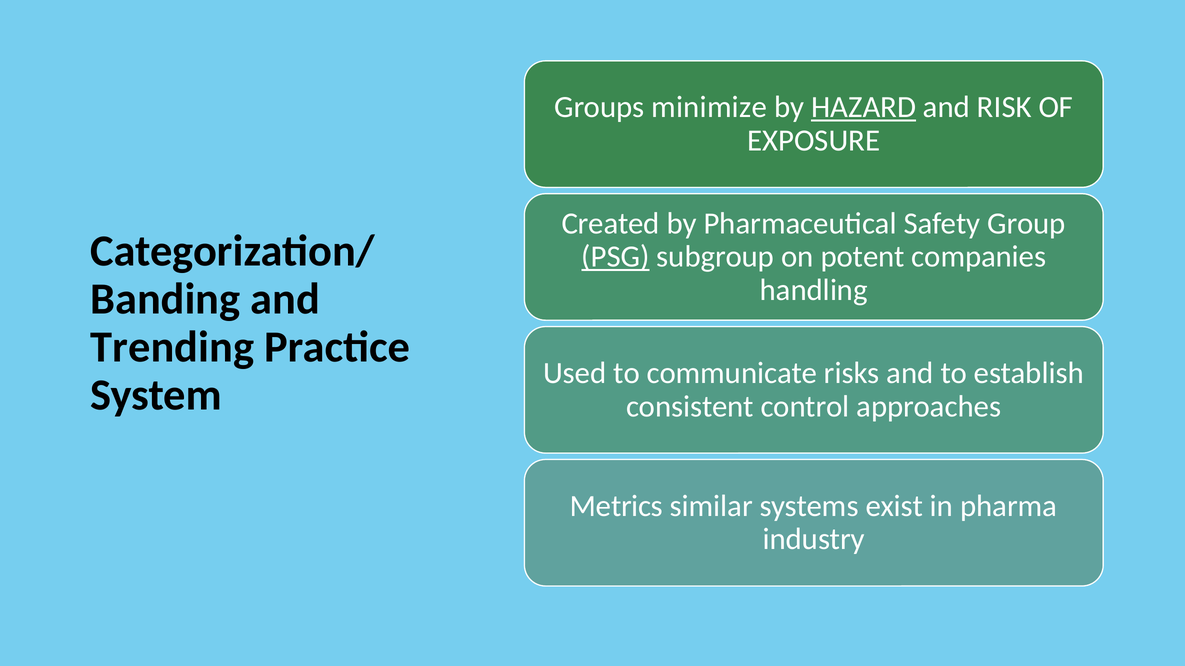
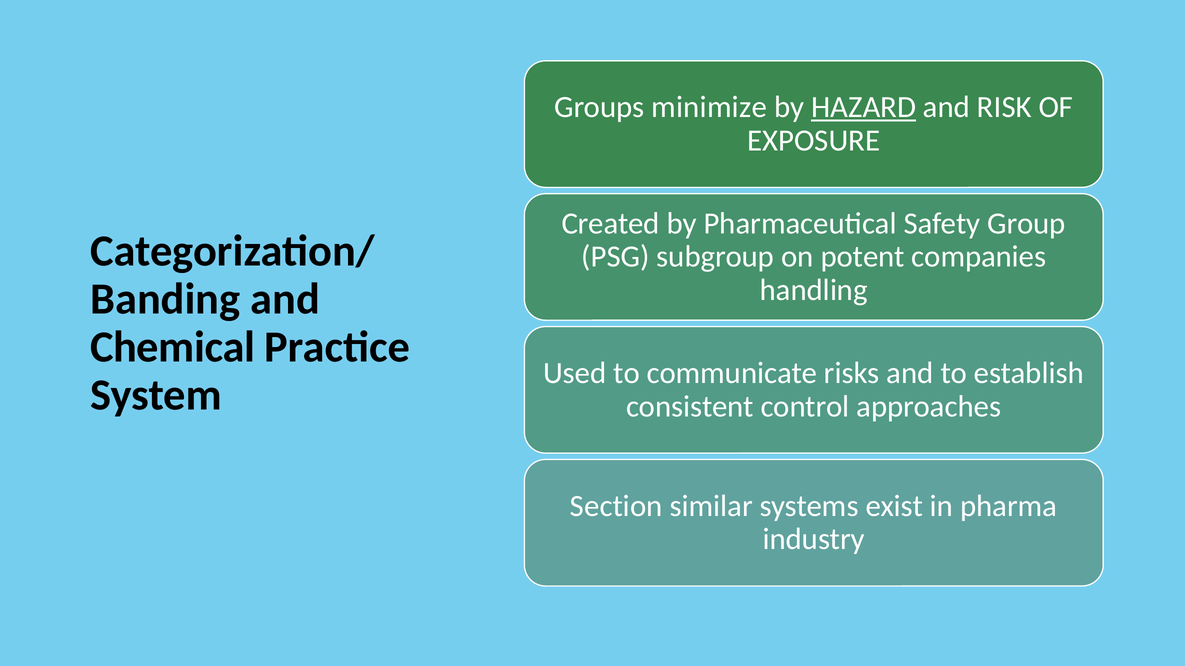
PSG underline: present -> none
Trending: Trending -> Chemical
Metrics: Metrics -> Section
